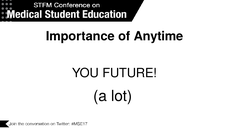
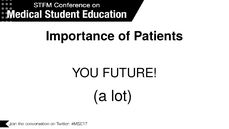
Anytime: Anytime -> Patients
